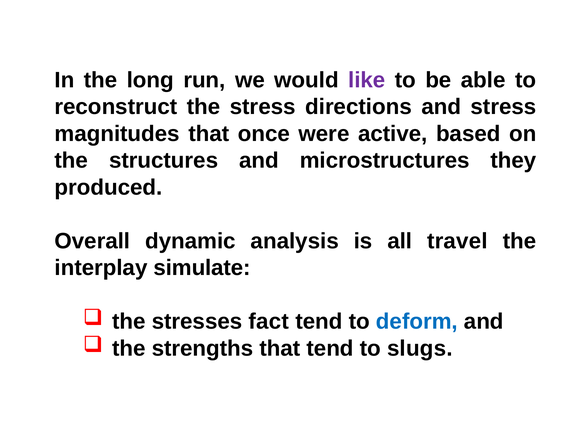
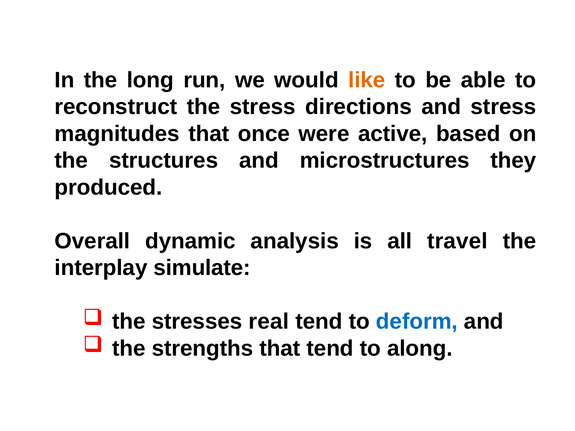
like colour: purple -> orange
fact: fact -> real
slugs: slugs -> along
